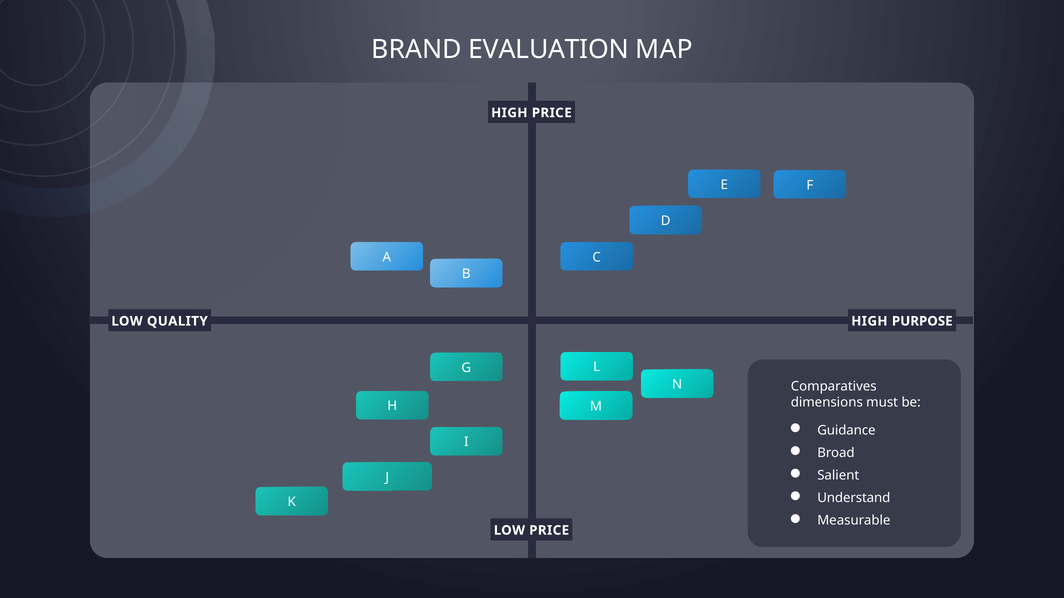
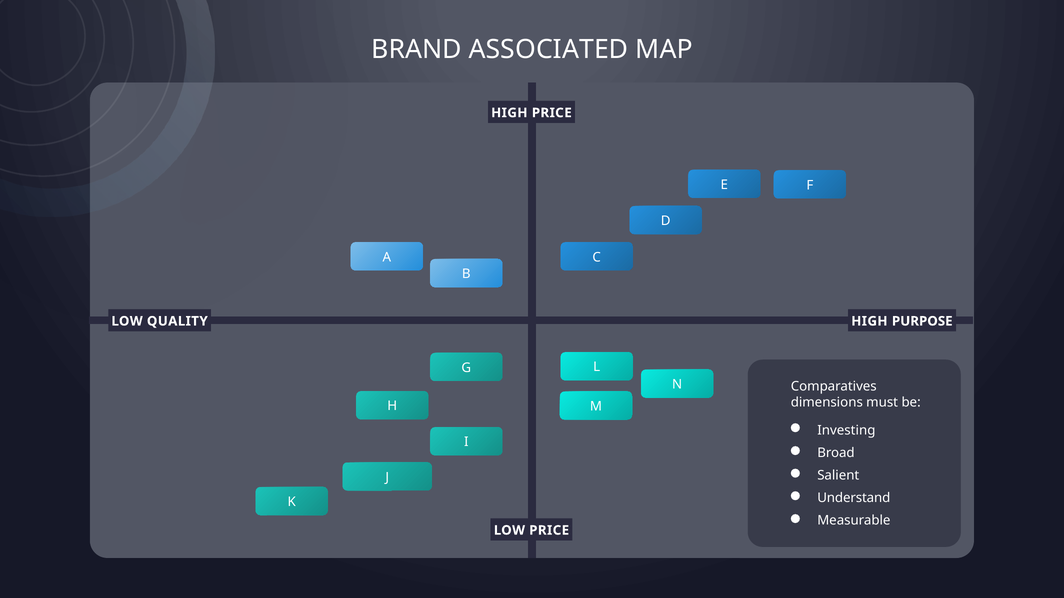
EVALUATION: EVALUATION -> ASSOCIATED
Guidance: Guidance -> Investing
